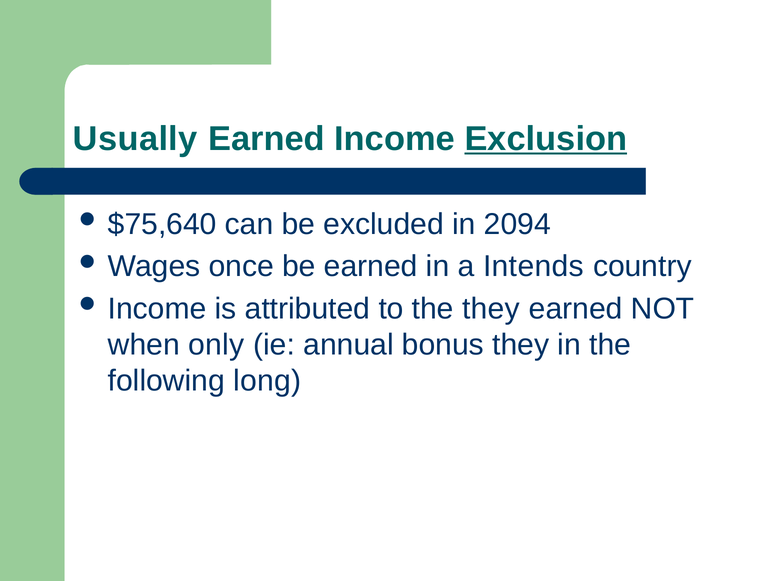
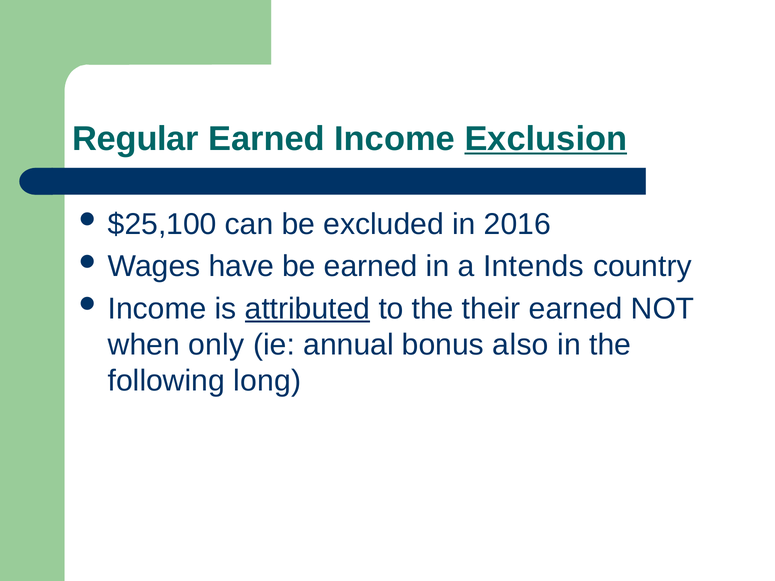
Usually: Usually -> Regular
$75,640: $75,640 -> $25,100
2094: 2094 -> 2016
once: once -> have
attributed underline: none -> present
the they: they -> their
bonus they: they -> also
